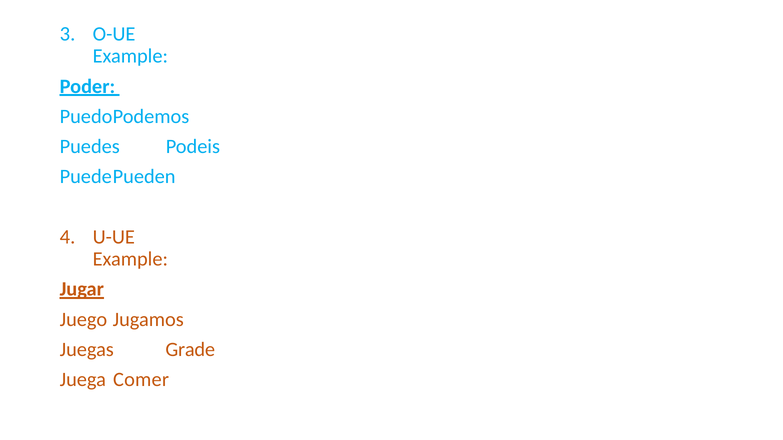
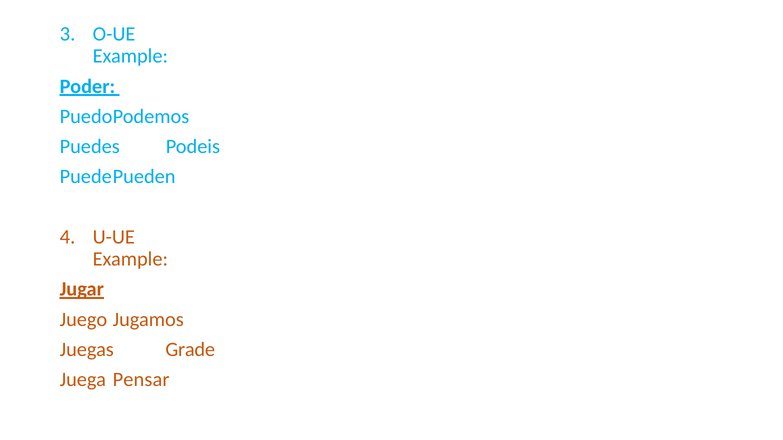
Comer: Comer -> Pensar
